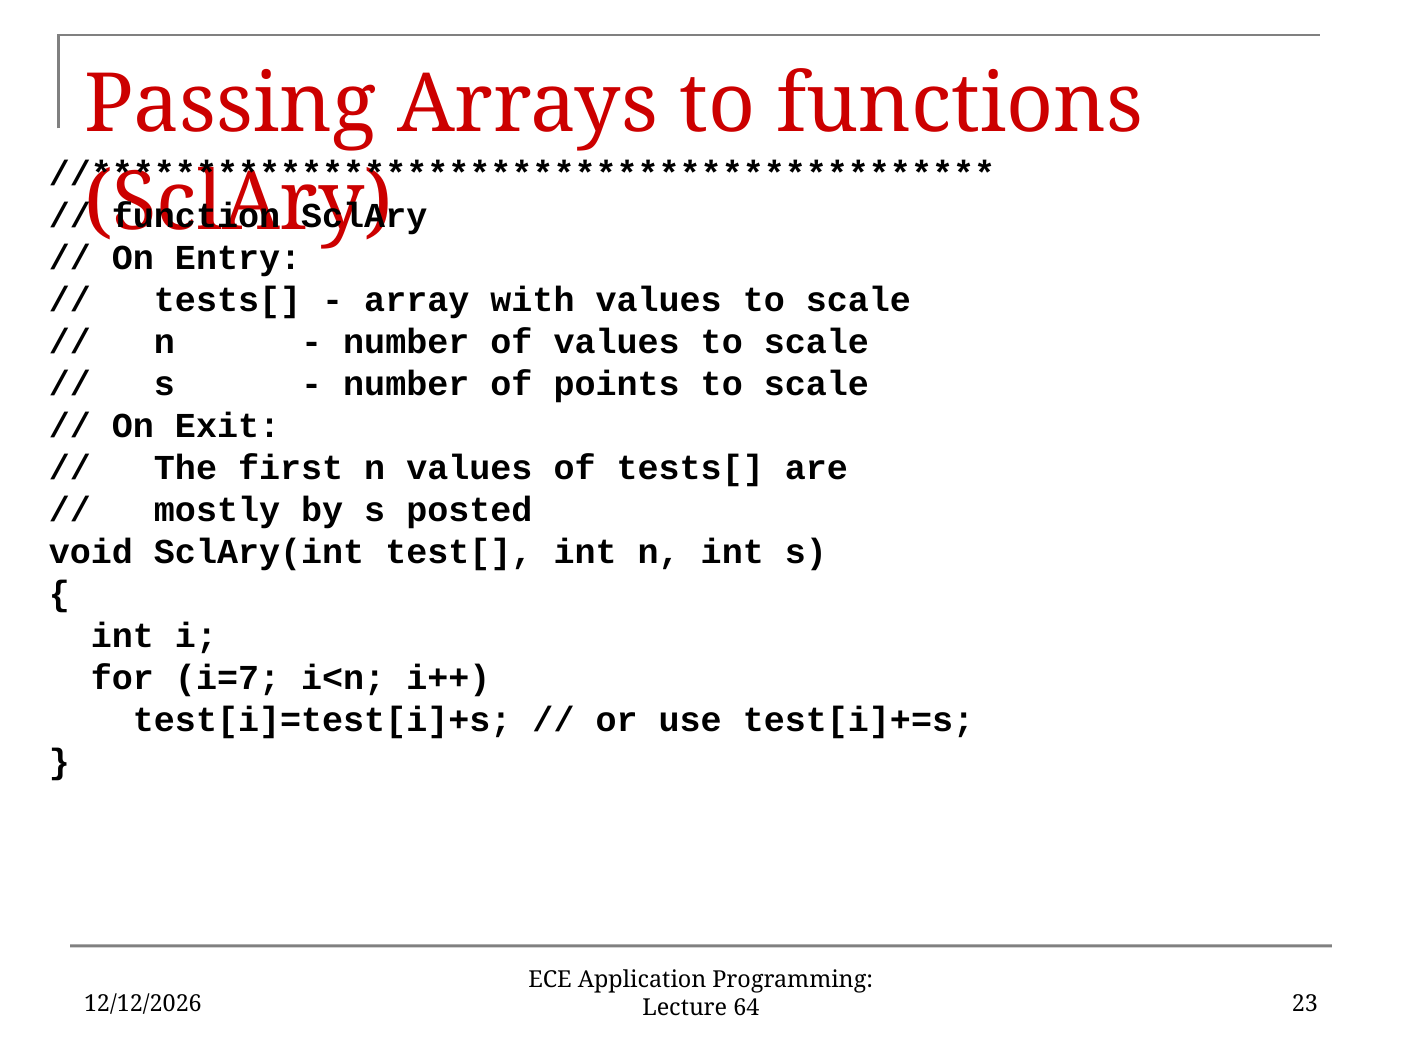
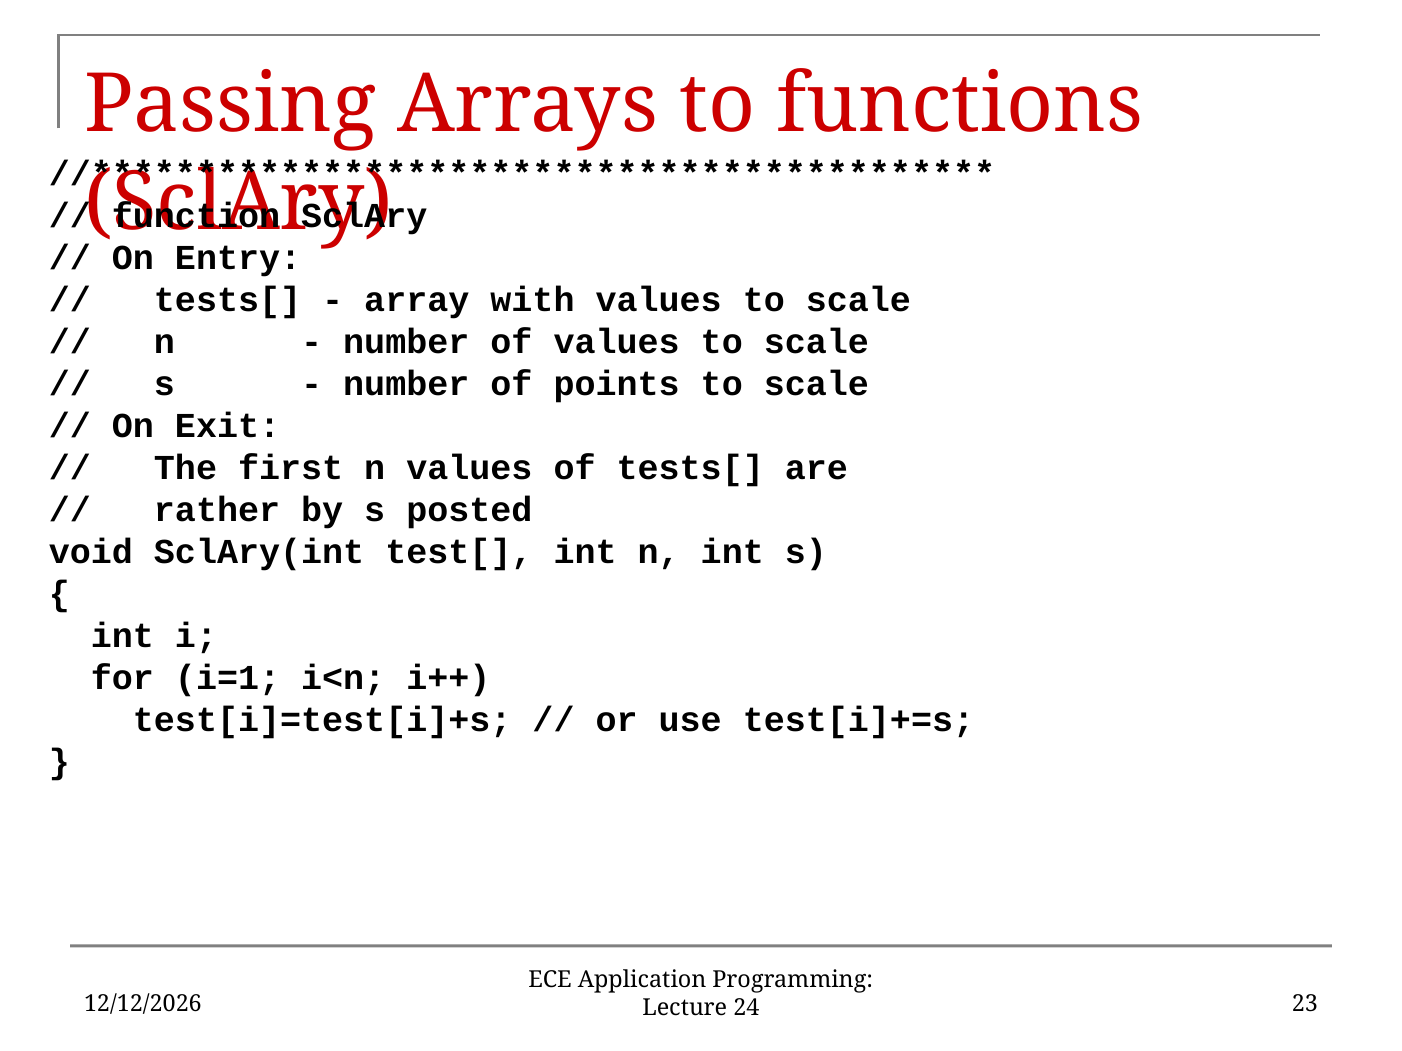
mostly: mostly -> rather
i=7: i=7 -> i=1
64: 64 -> 24
